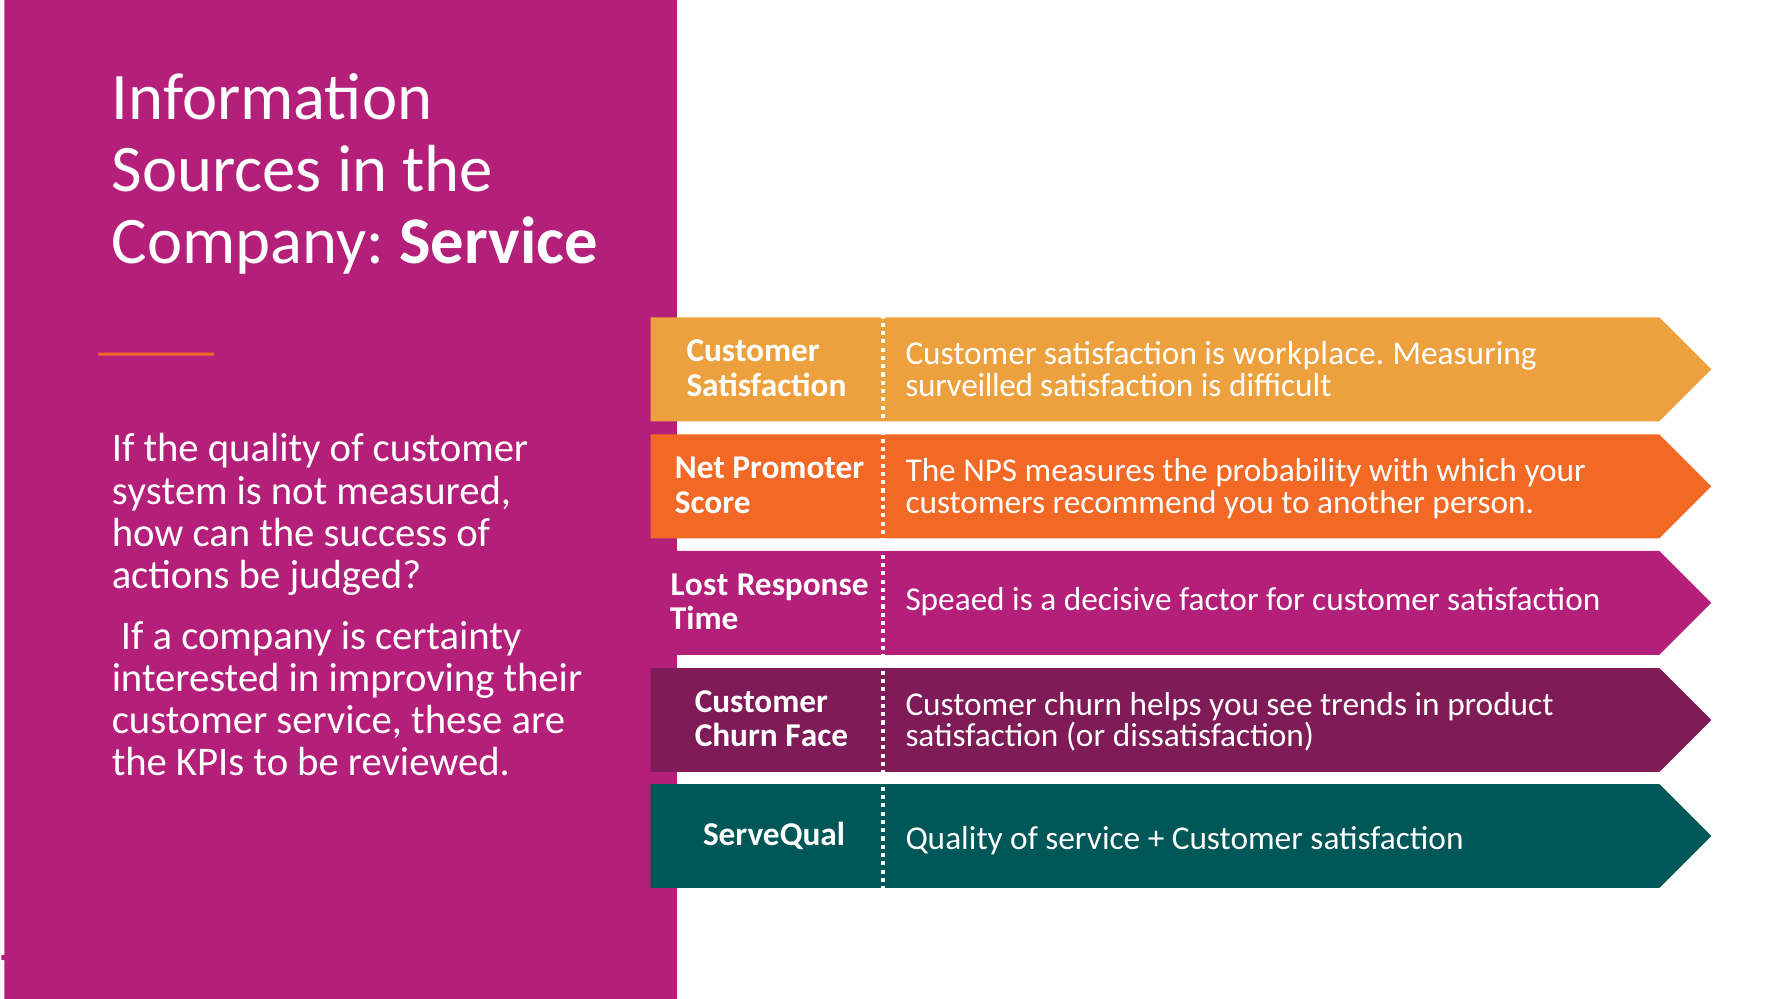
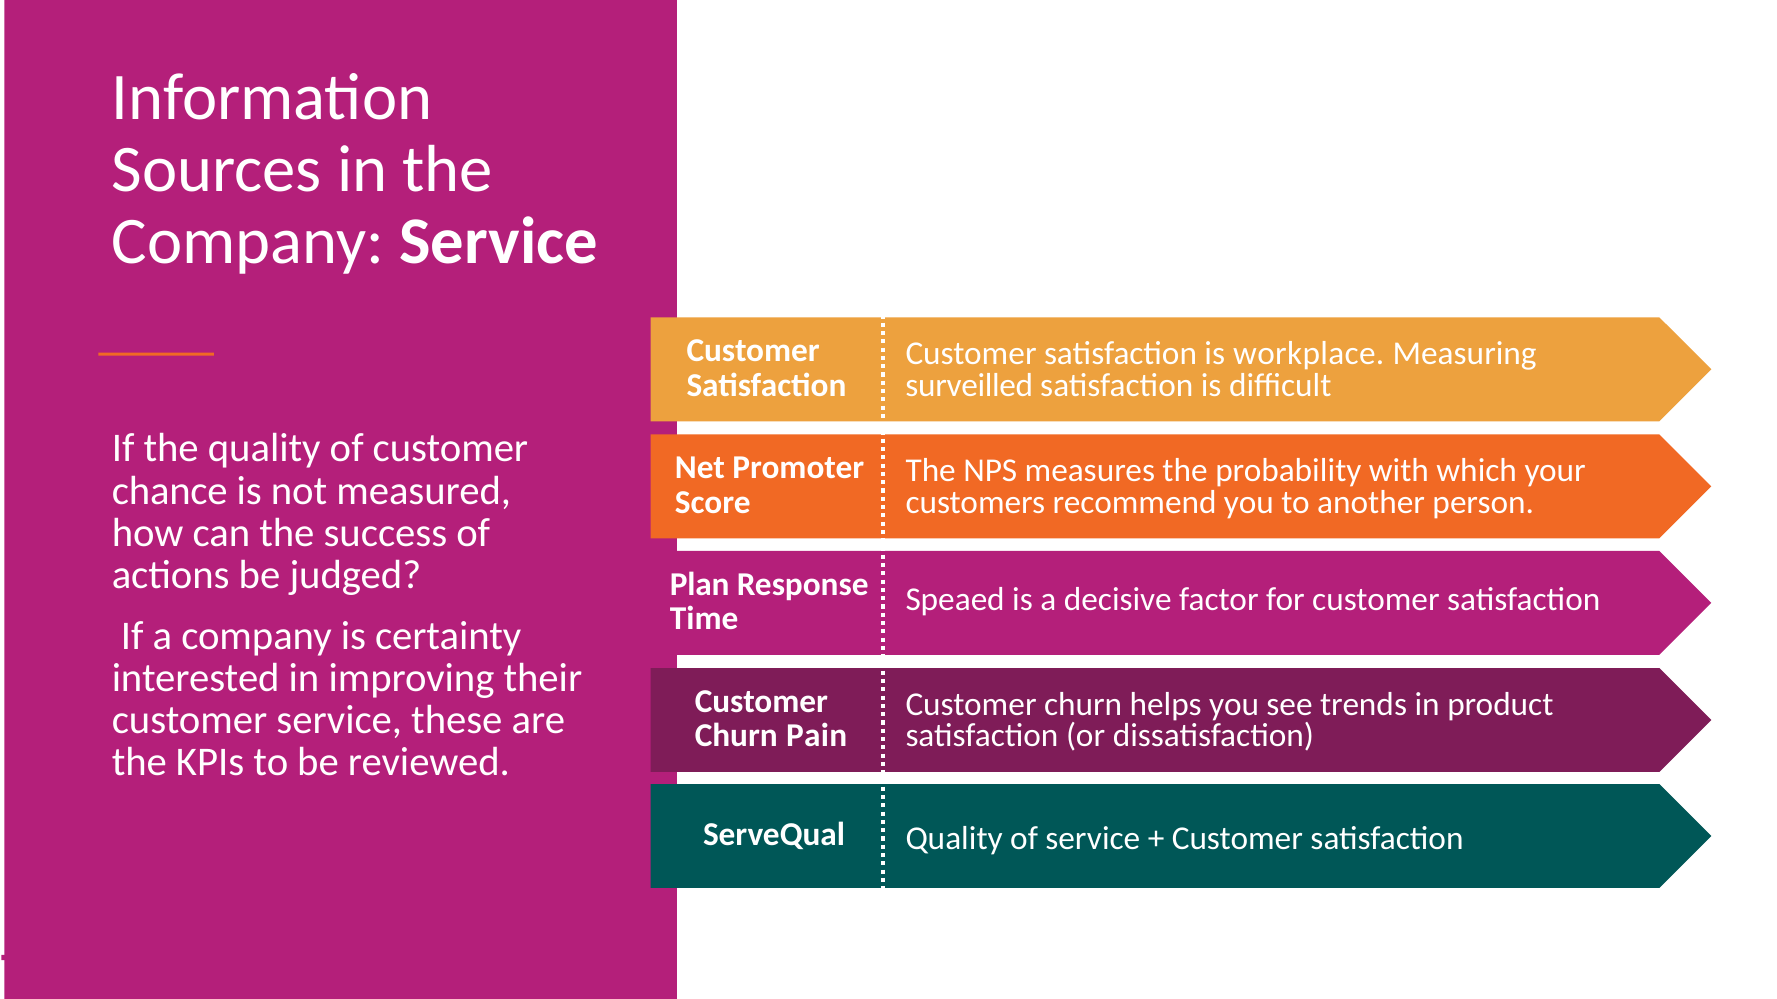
system: system -> chance
Lost: Lost -> Plan
Face: Face -> Pain
